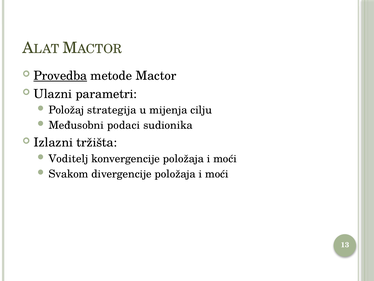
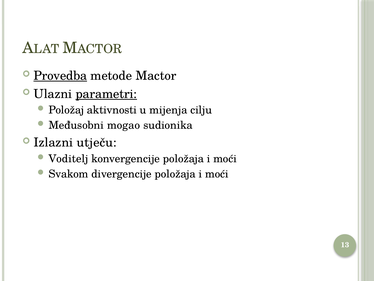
parametri underline: none -> present
strategija: strategija -> aktivnosti
podaci: podaci -> mogao
tržišta: tržišta -> utječu
